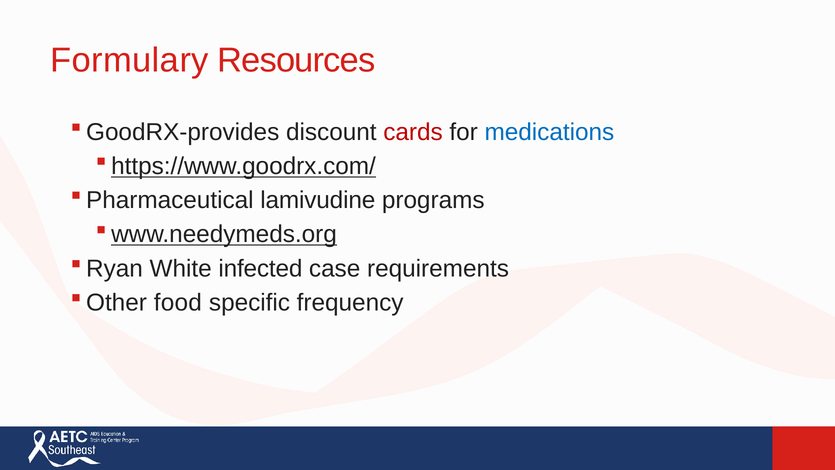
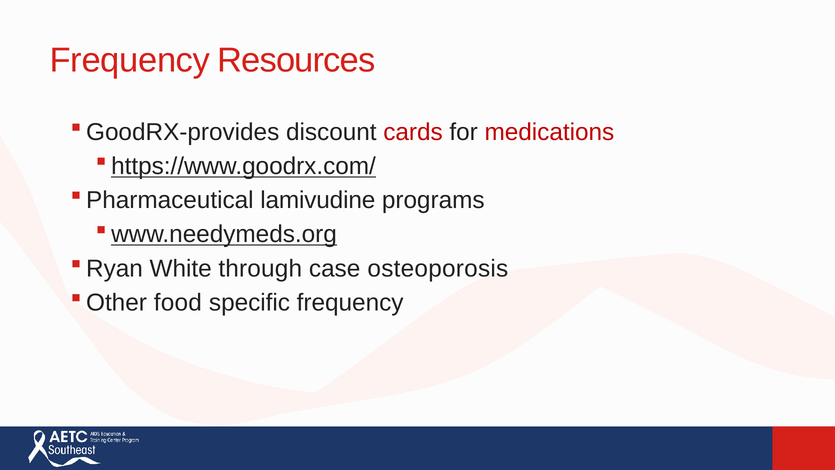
Formulary at (130, 60): Formulary -> Frequency
medications colour: blue -> red
infected: infected -> through
requirements: requirements -> osteoporosis
